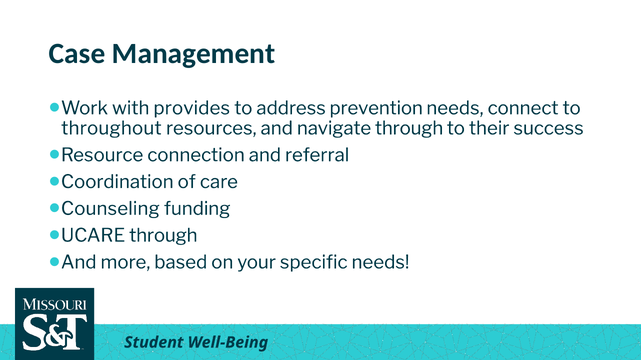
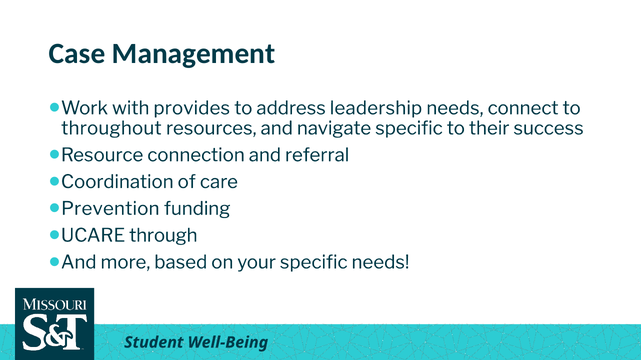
prevention: prevention -> leadership
navigate through: through -> specific
Counseling: Counseling -> Prevention
